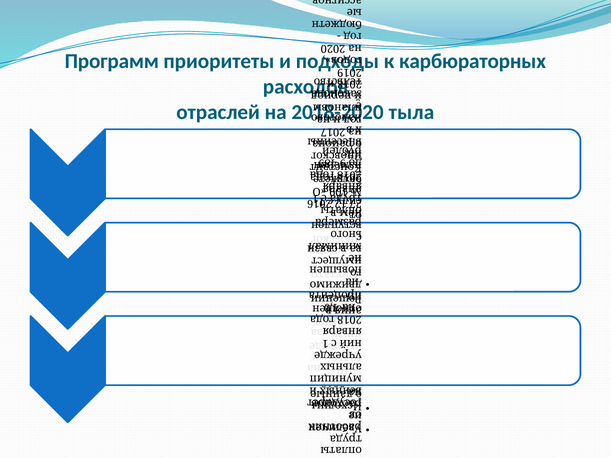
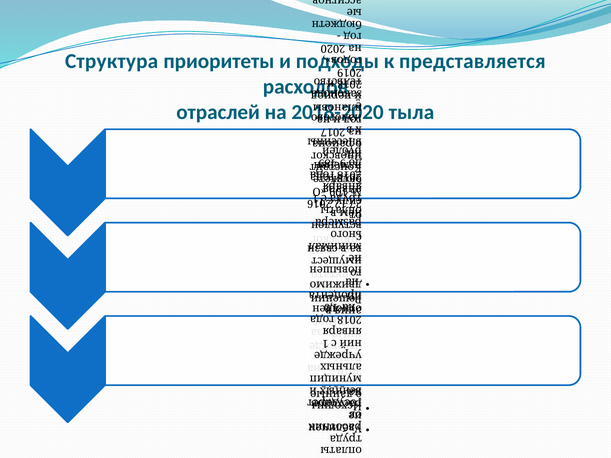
Программ: Программ -> Структура
карбюраторных: карбюраторных -> представляется
